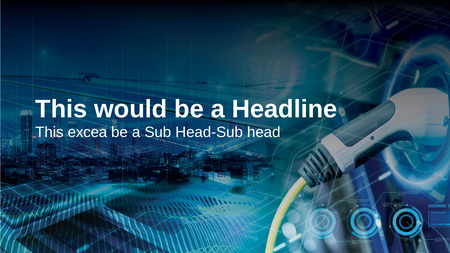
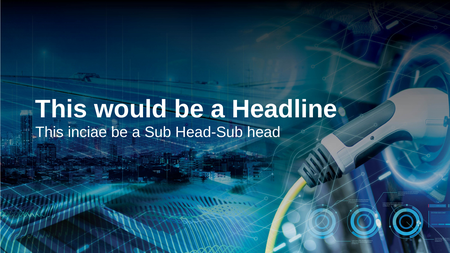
excea: excea -> inciae
